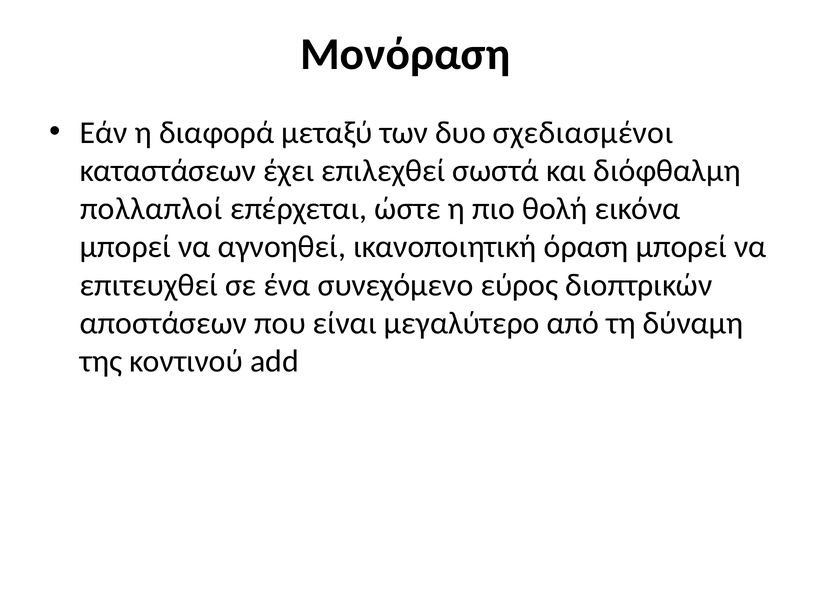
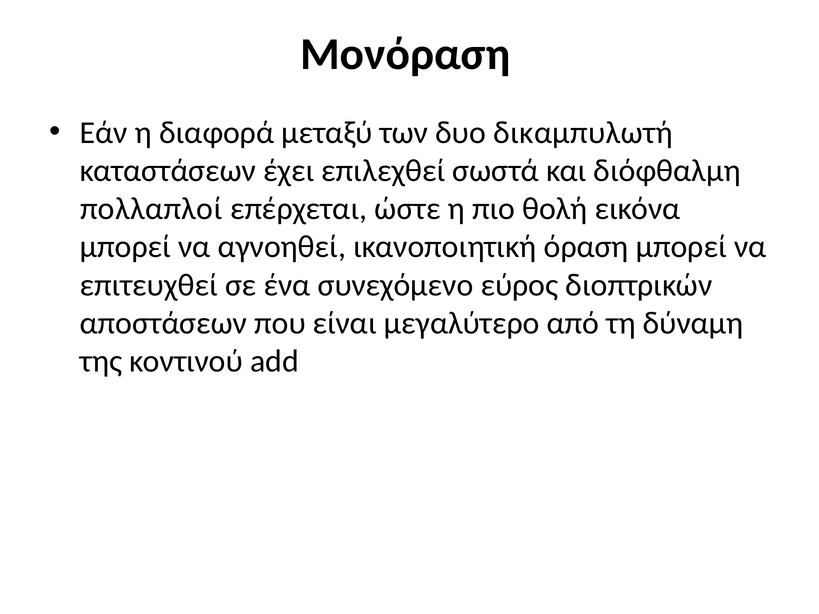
σχεδιασμένοι: σχεδιασμένοι -> δικαμπυλωτή
